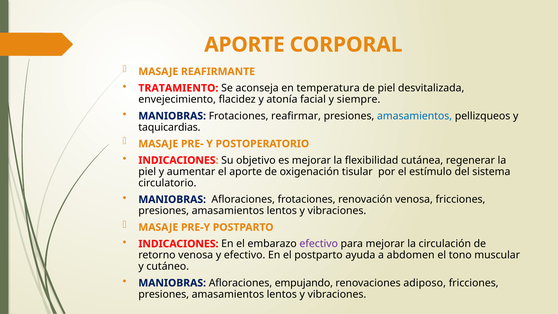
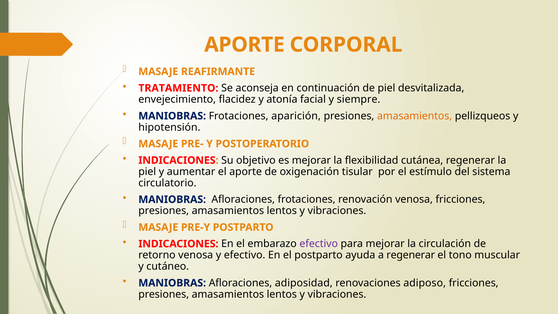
temperatura: temperatura -> continuación
reafirmar: reafirmar -> aparición
amasamientos at (415, 116) colour: blue -> orange
taquicardias: taquicardias -> hipotensión
a abdomen: abdomen -> regenerar
empujando: empujando -> adiposidad
